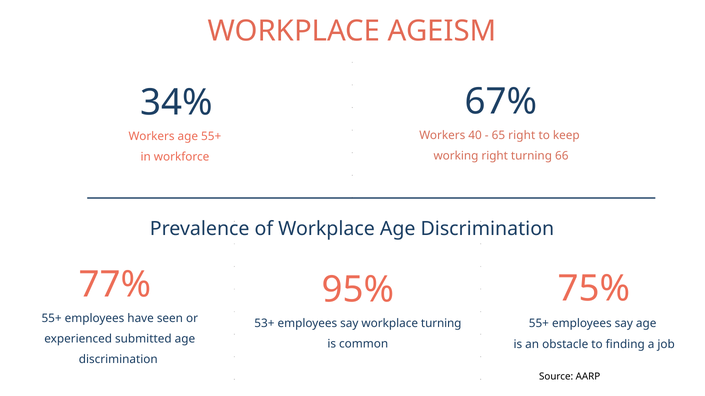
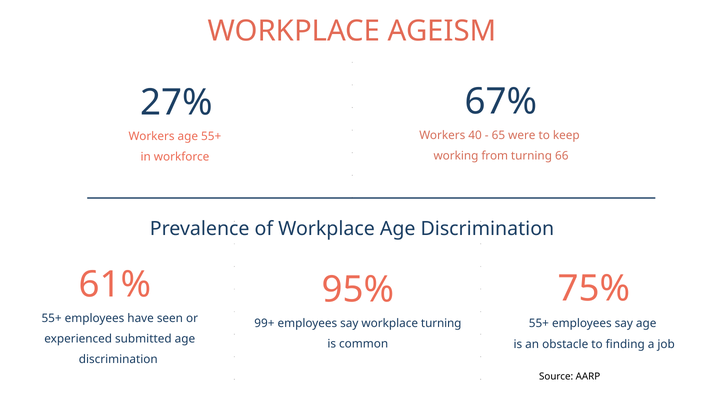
34%: 34% -> 27%
65 right: right -> were
working right: right -> from
77%: 77% -> 61%
53+: 53+ -> 99+
